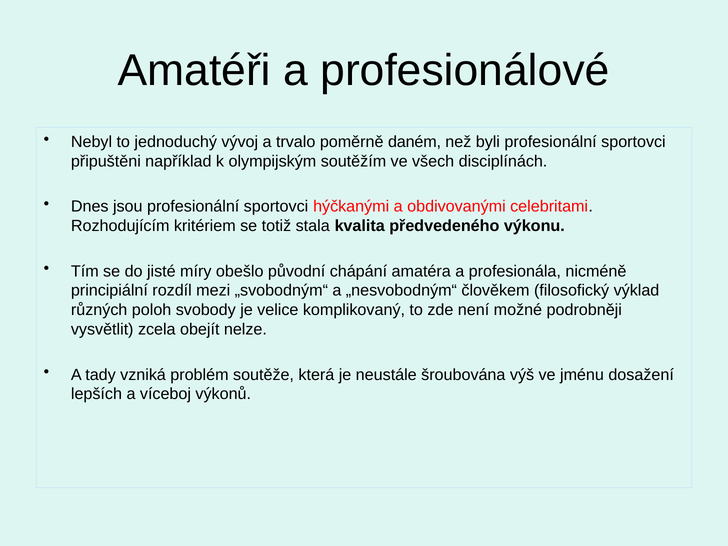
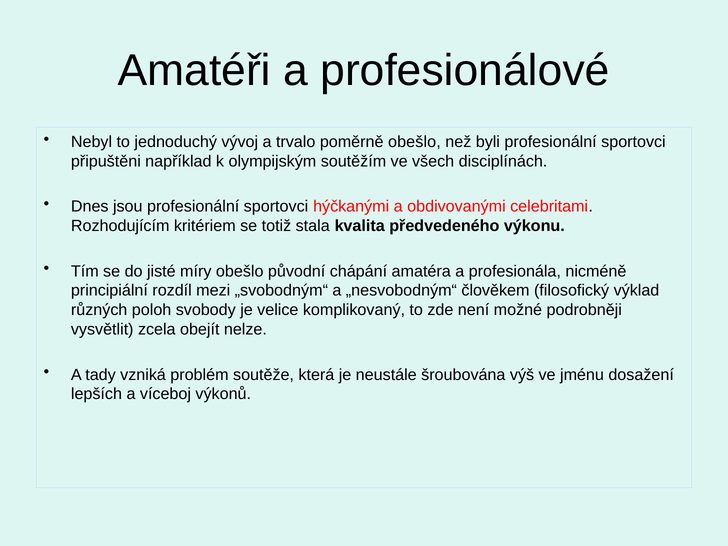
poměrně daném: daném -> obešlo
